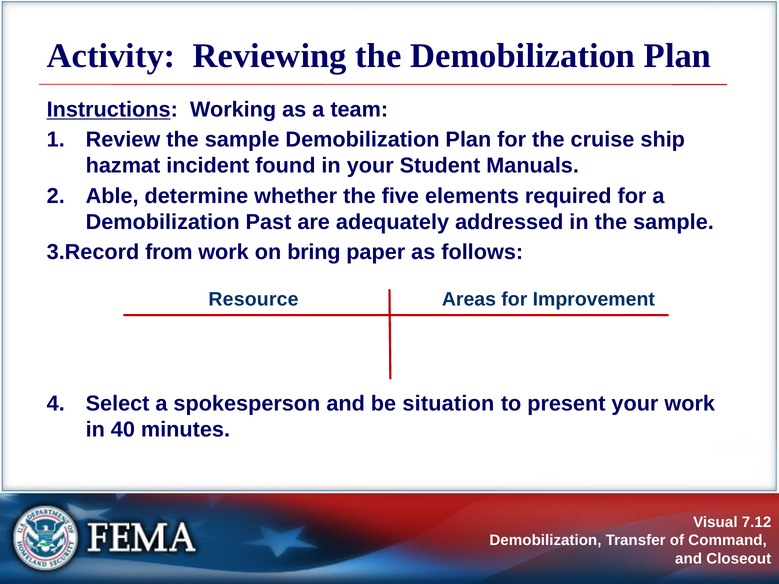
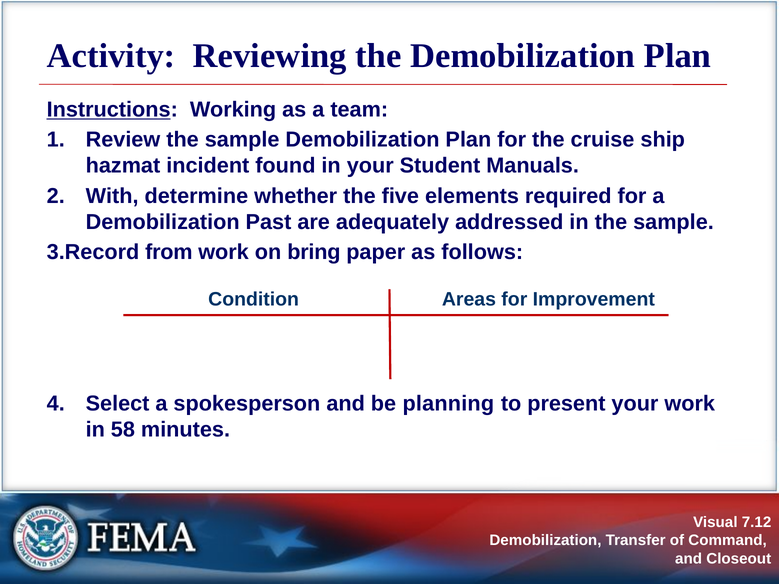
Able: Able -> With
Resource: Resource -> Condition
situation: situation -> planning
40: 40 -> 58
